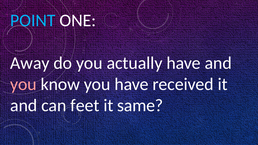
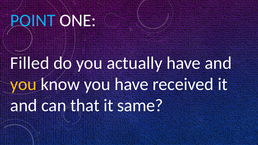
Away: Away -> Filled
you at (23, 84) colour: pink -> yellow
feet: feet -> that
